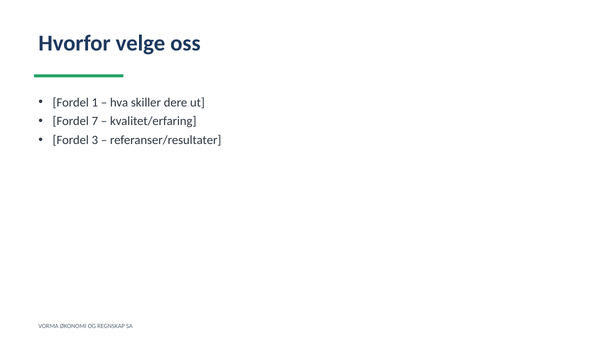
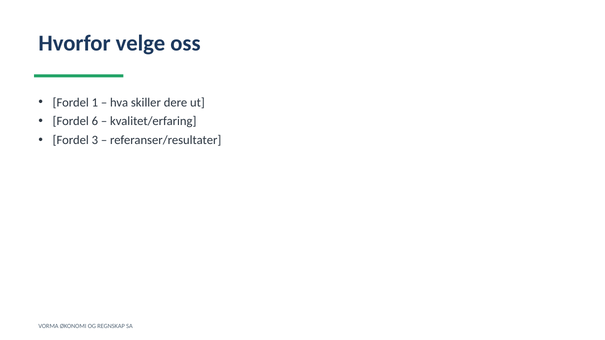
7: 7 -> 6
